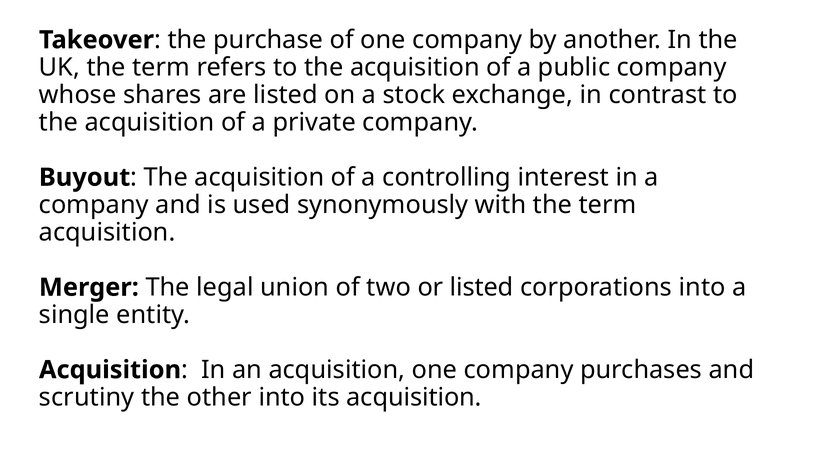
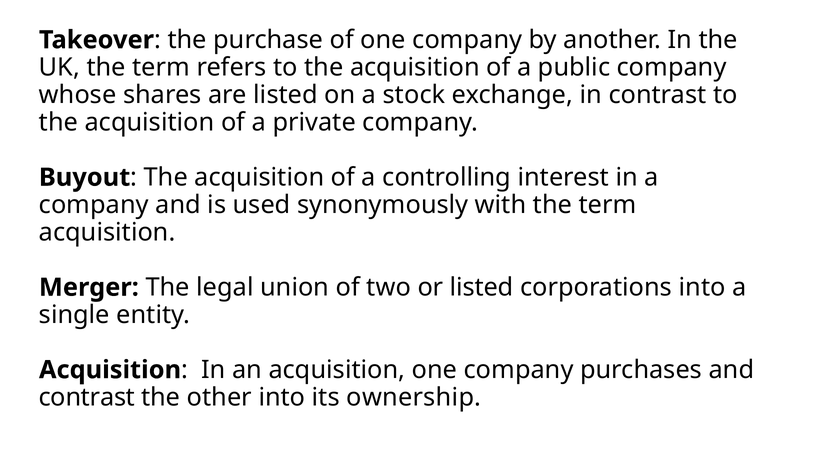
scrutiny at (87, 397): scrutiny -> contrast
its acquisition: acquisition -> ownership
